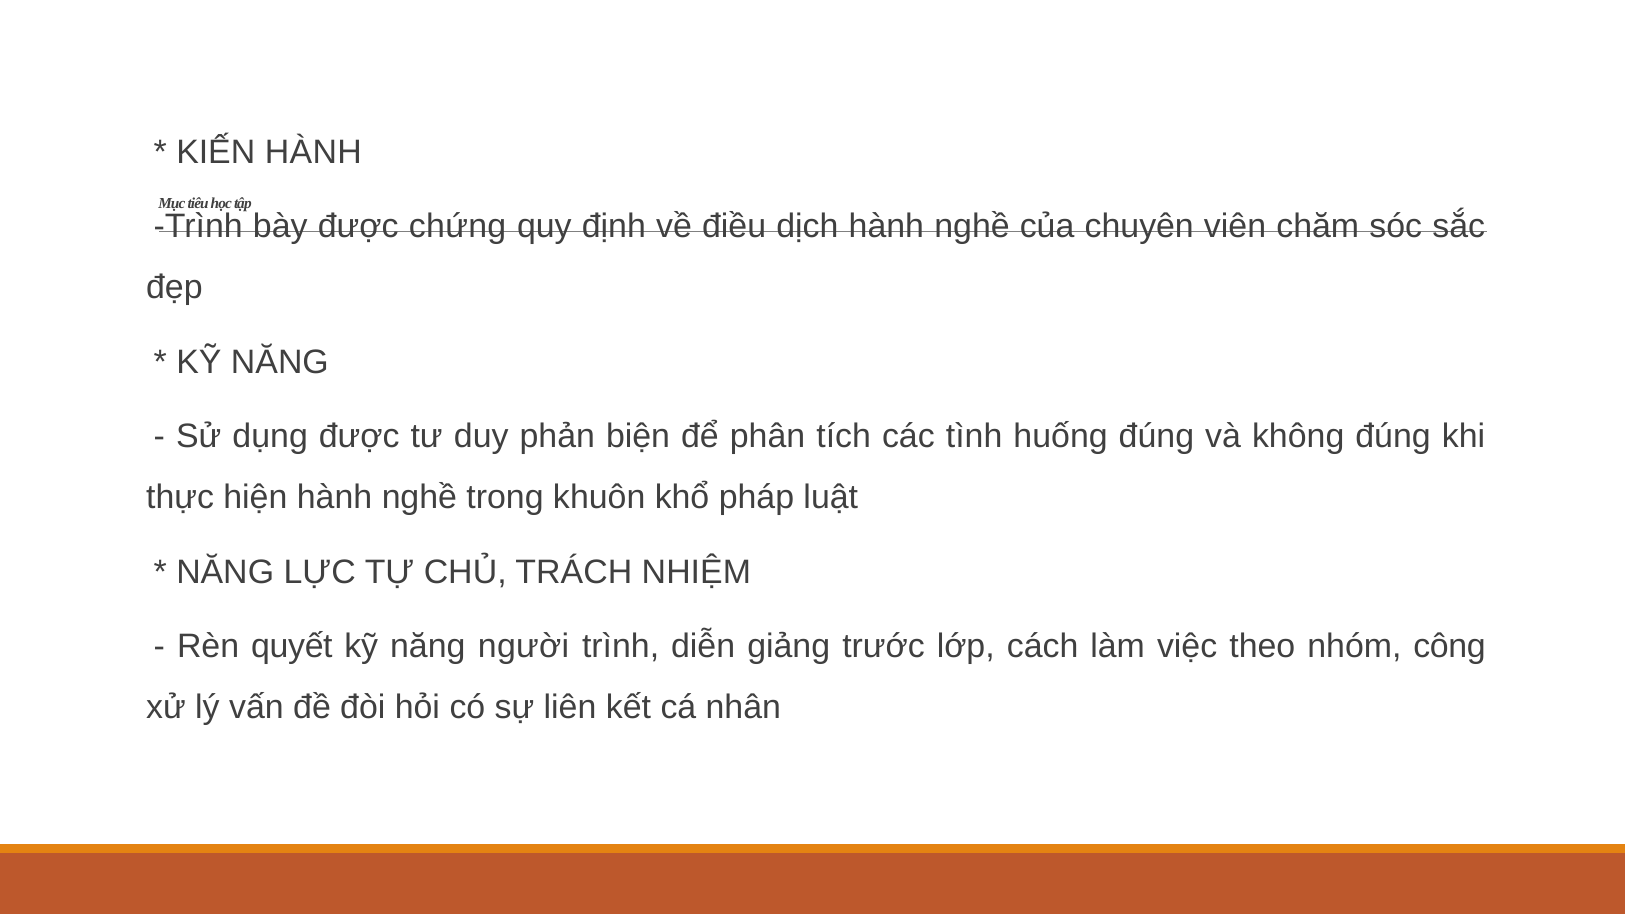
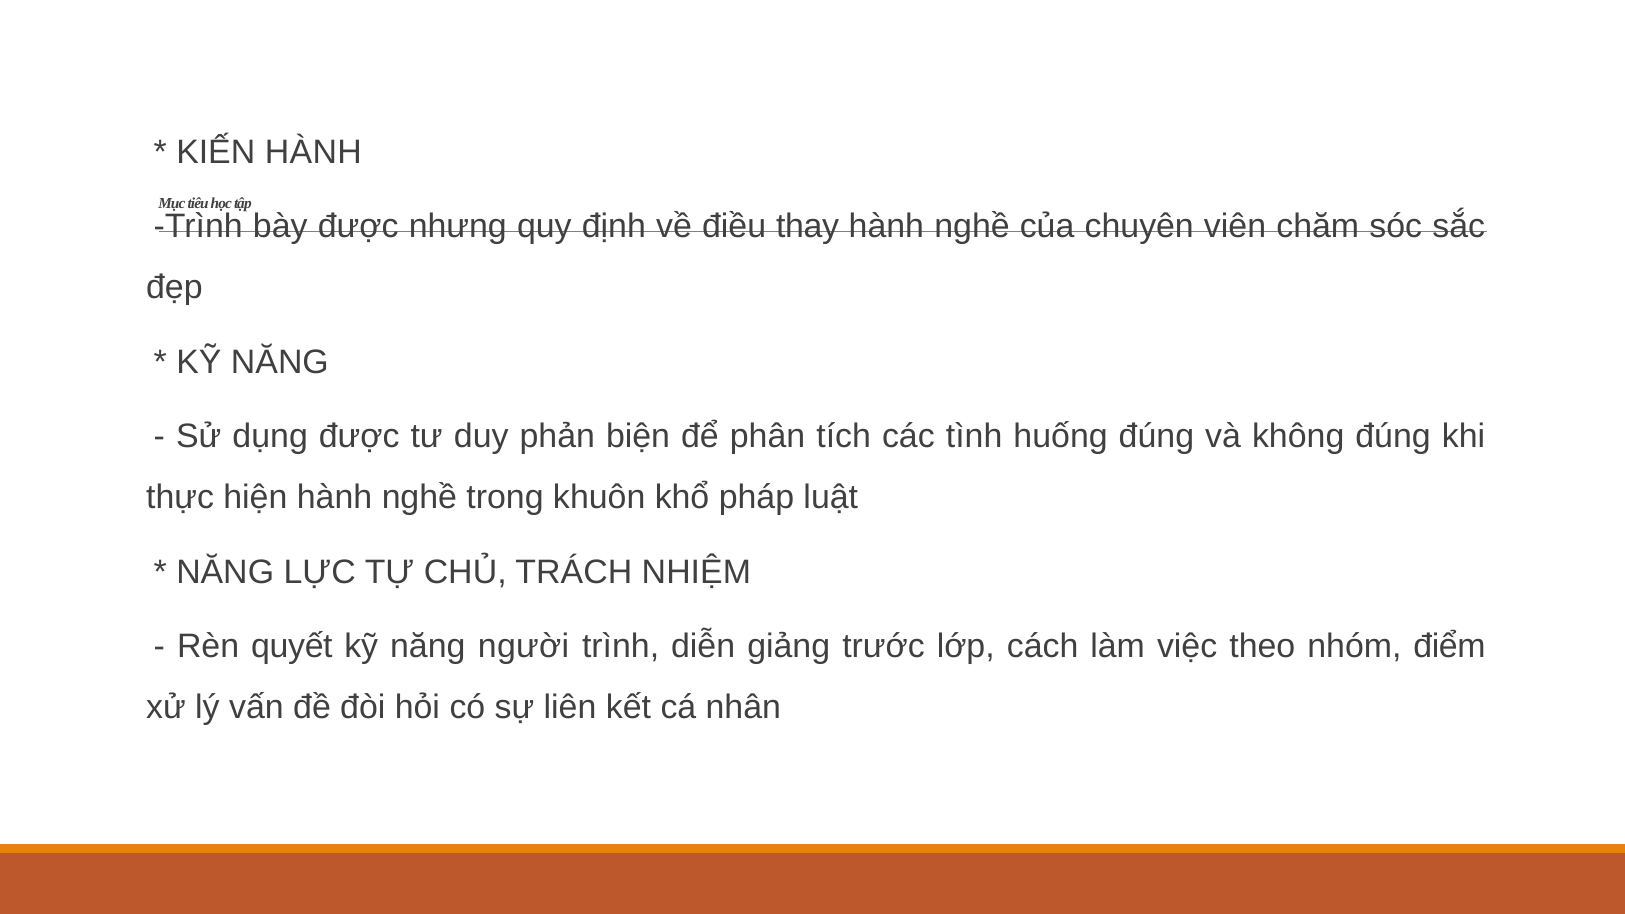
chứng: chứng -> nhưng
dịch: dịch -> thay
công: công -> điểm
